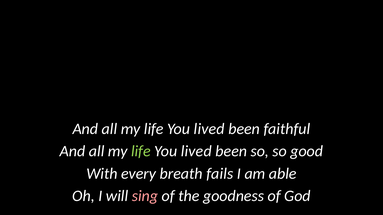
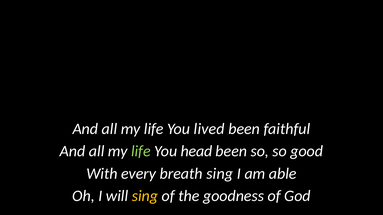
lived at (196, 152): lived -> head
breath fails: fails -> sing
sing at (145, 196) colour: pink -> yellow
